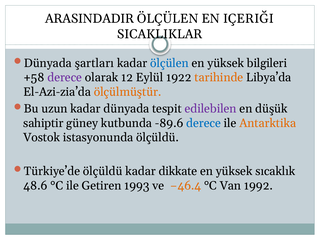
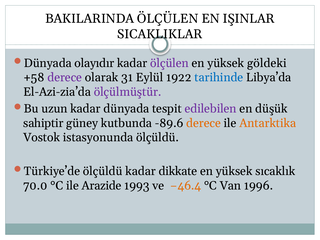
ARASINDADIR: ARASINDADIR -> BAKILARINDA
IÇERIĞI: IÇERIĞI -> IŞINLAR
şartları: şartları -> olayıdır
ölçülen at (169, 63) colour: blue -> purple
bilgileri: bilgileri -> göldeki
12: 12 -> 31
tarihinde colour: orange -> blue
ölçülmüştür colour: orange -> purple
derece at (203, 123) colour: blue -> orange
48.6: 48.6 -> 70.0
Getiren: Getiren -> Arazide
1992: 1992 -> 1996
